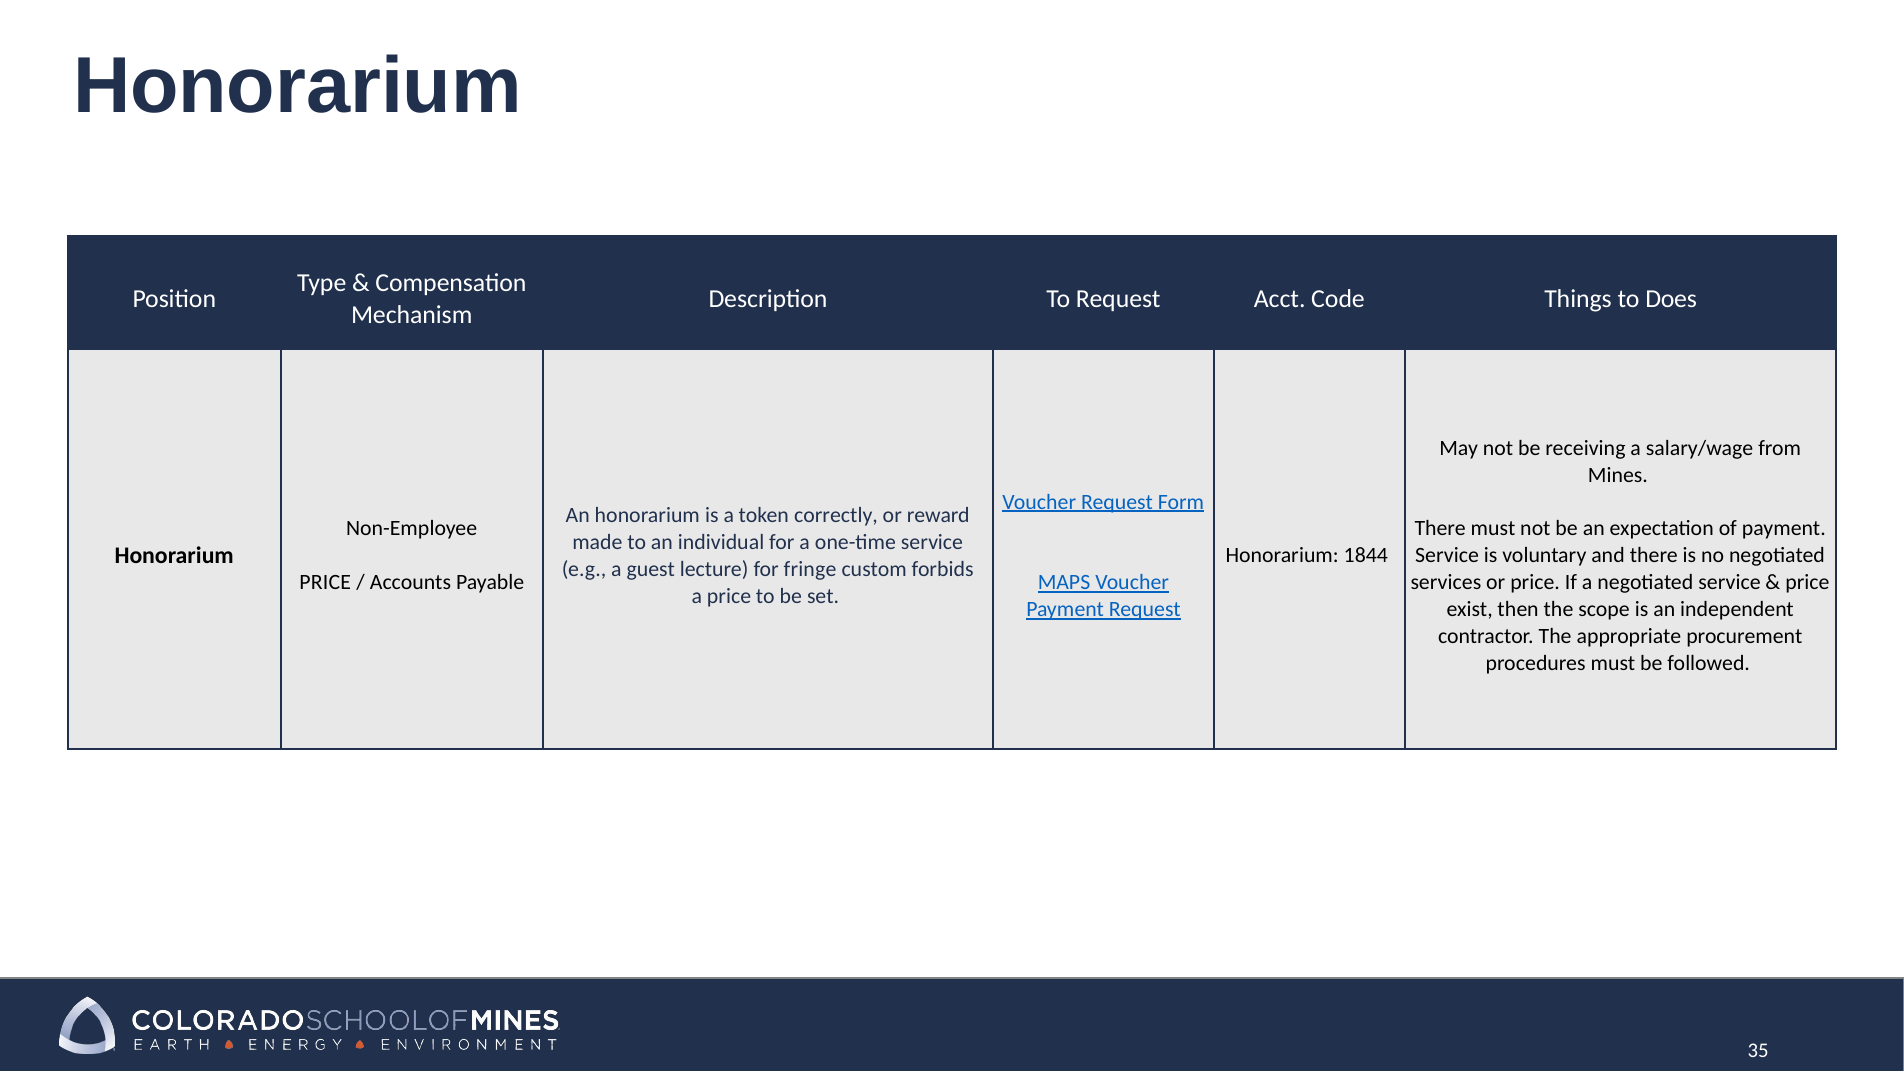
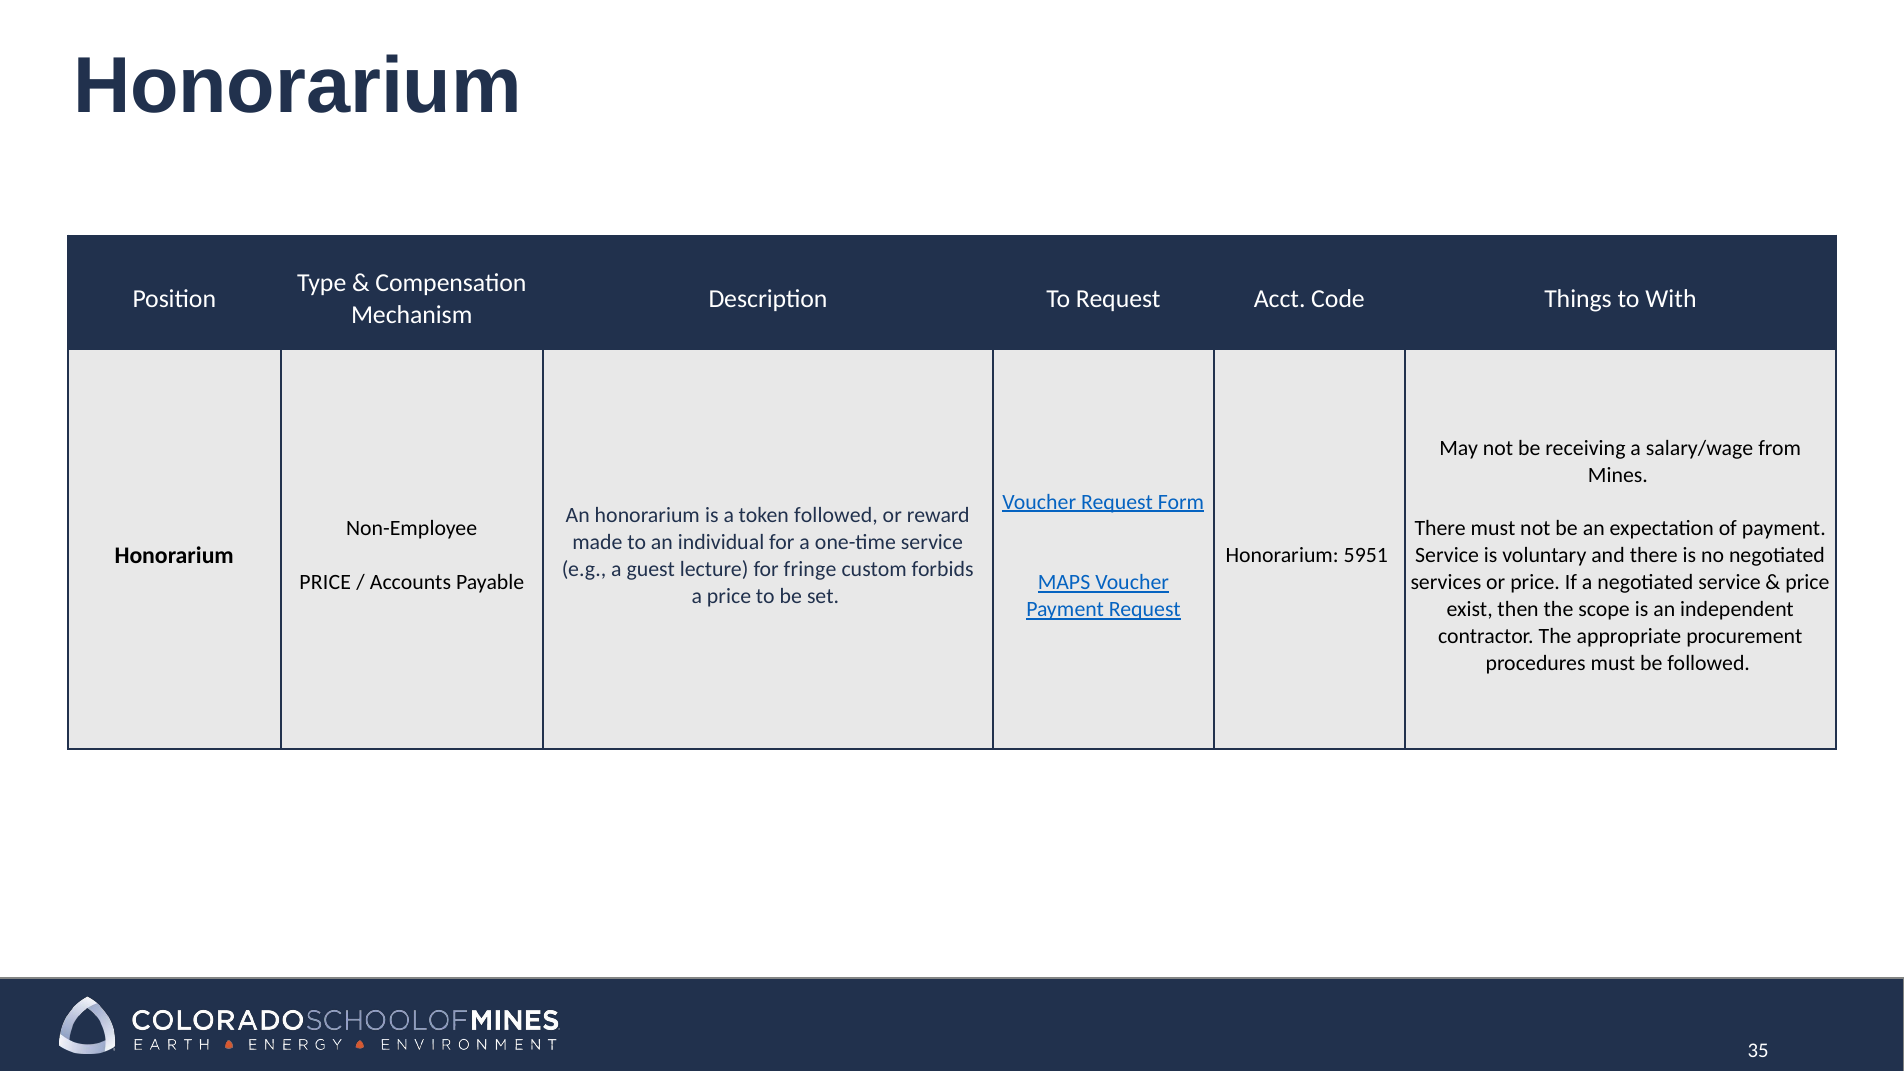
Does: Does -> With
token correctly: correctly -> followed
1844: 1844 -> 5951
